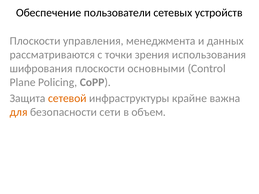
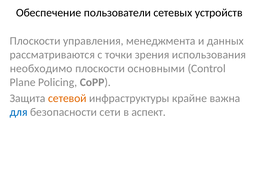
шифрования: шифрования -> необходимо
для colour: orange -> blue
объем: объем -> аспект
